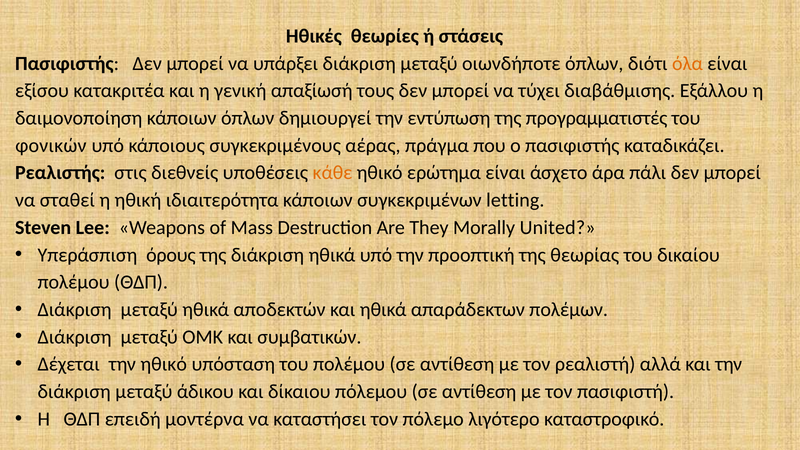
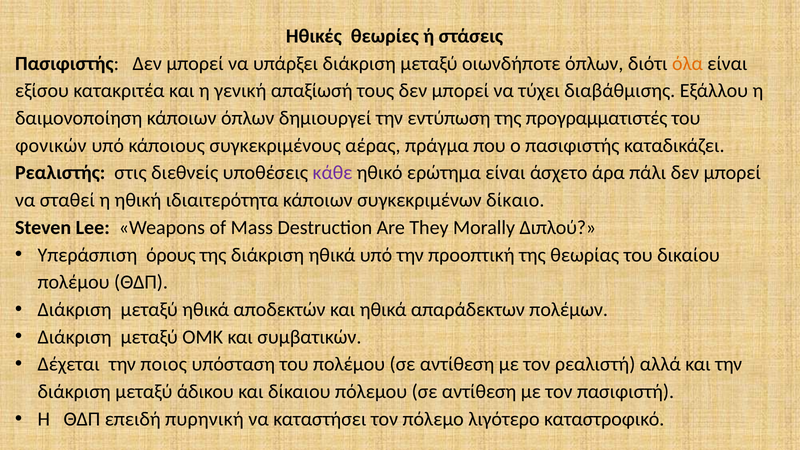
κάθε colour: orange -> purple
letting: letting -> δίκαιο
United: United -> Διπλού
την ηθικό: ηθικό -> ποιος
μοντέρνα: μοντέρνα -> πυρηνική
